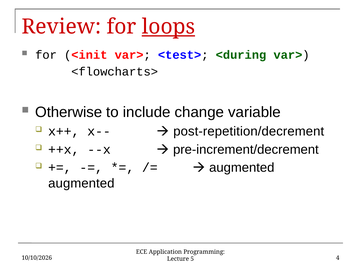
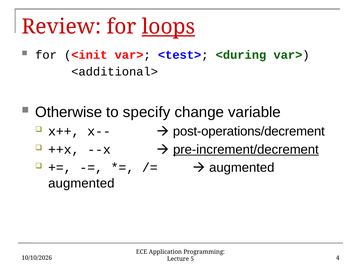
<flowcharts>: <flowcharts> -> <additional>
include: include -> specify
post-repetition/decrement: post-repetition/decrement -> post-operations/decrement
pre-increment/decrement underline: none -> present
